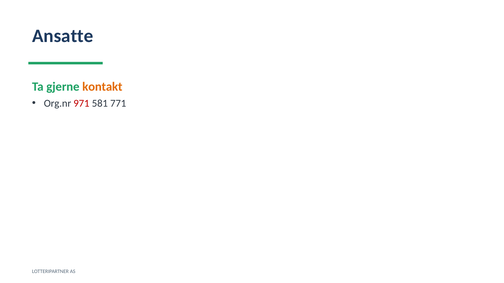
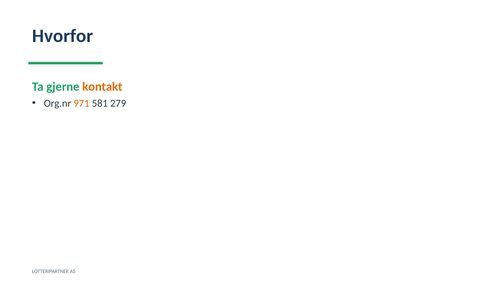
Ansatte: Ansatte -> Hvorfor
971 colour: red -> orange
771: 771 -> 279
